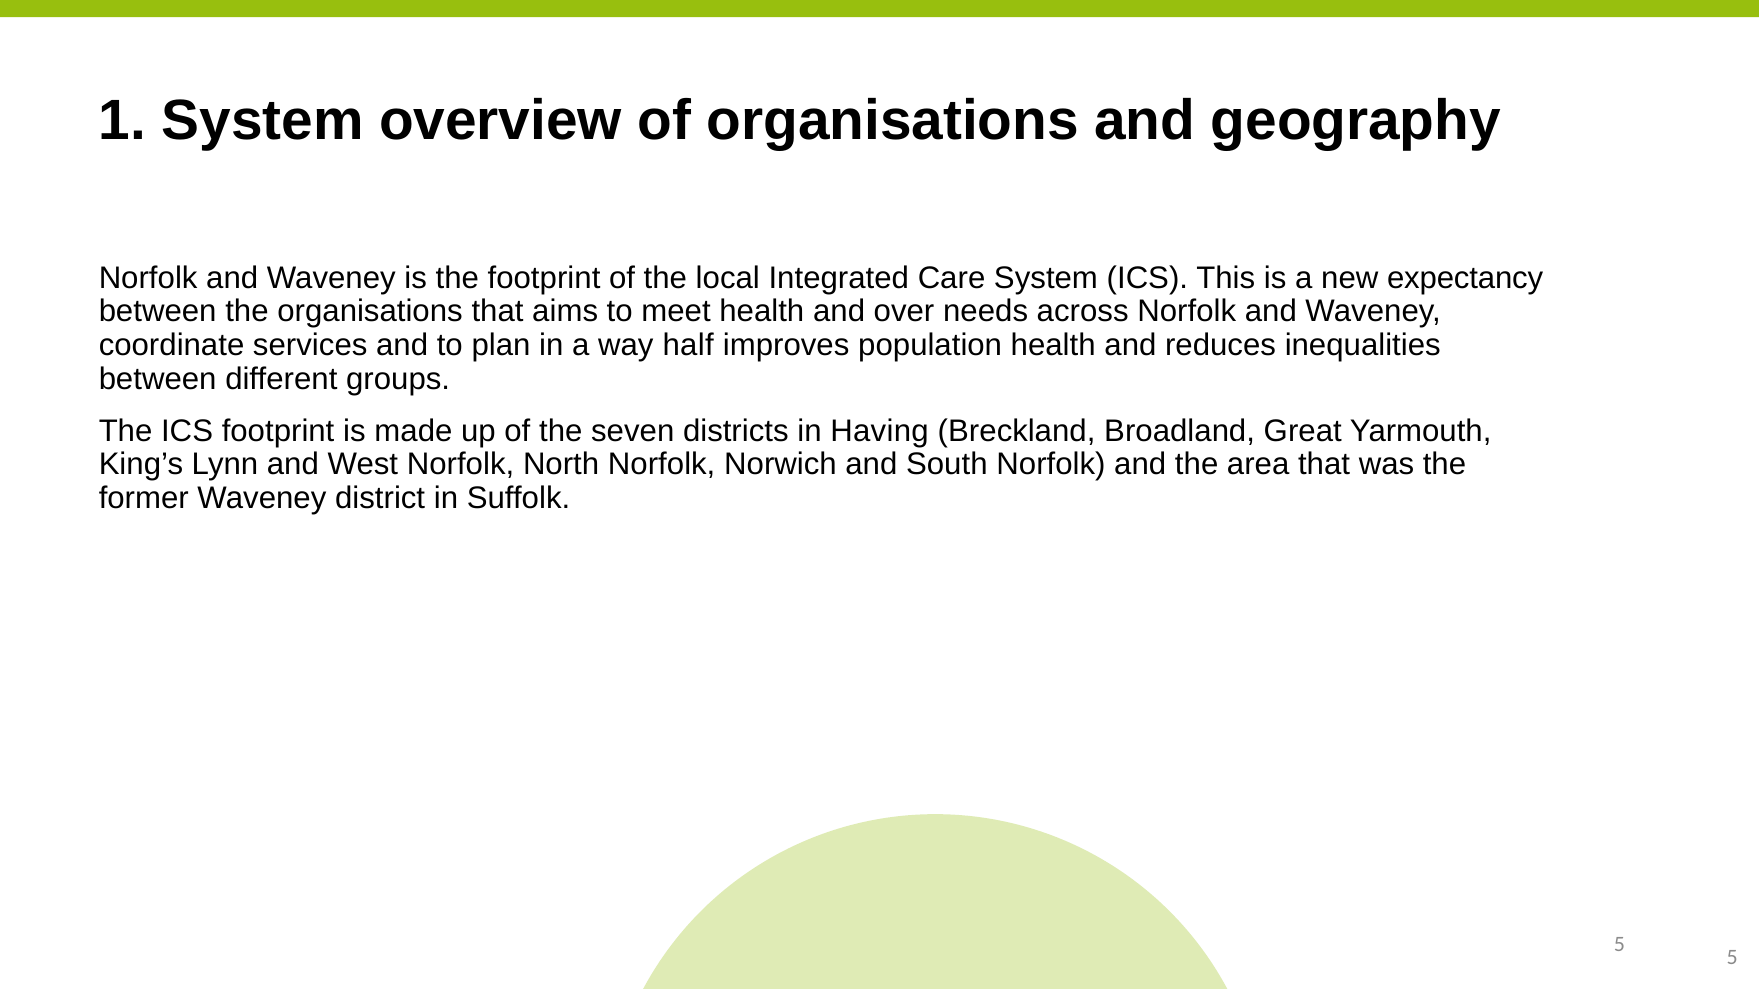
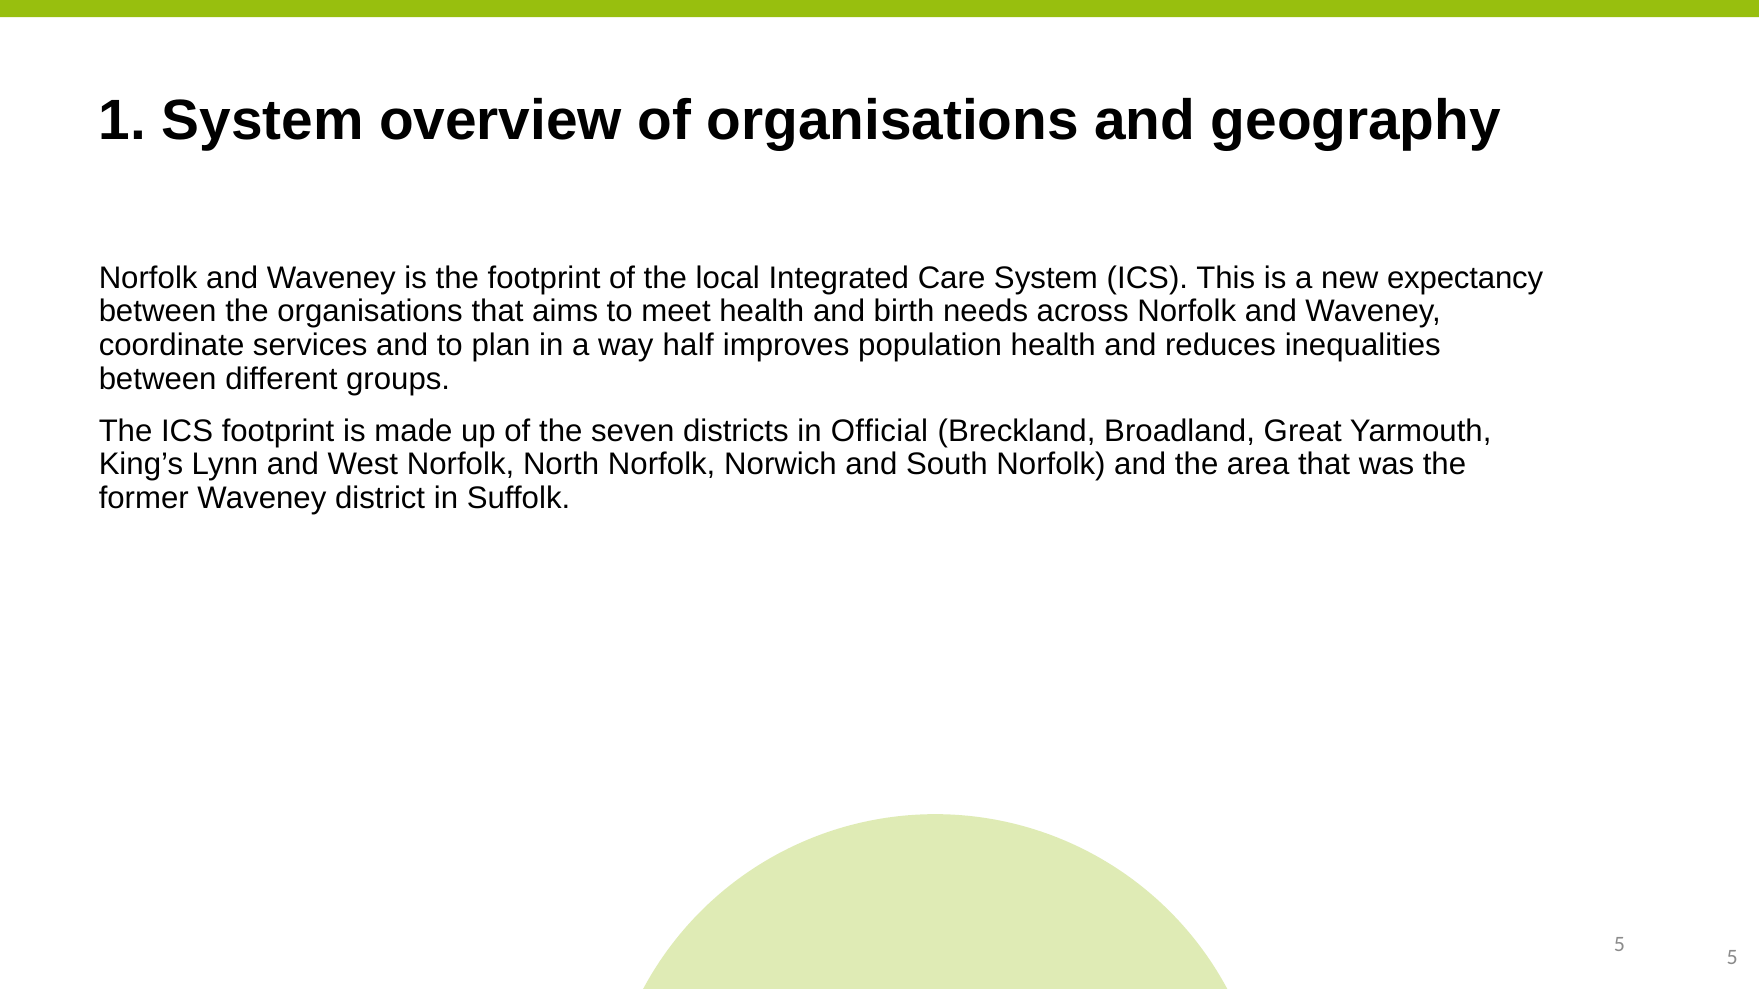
over: over -> birth
Having: Having -> Official
